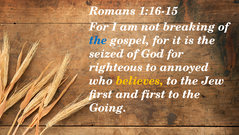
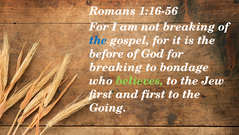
1:16-15: 1:16-15 -> 1:16-56
seized: seized -> before
righteous at (116, 67): righteous -> breaking
annoyed: annoyed -> bondage
believes colour: yellow -> light green
